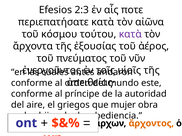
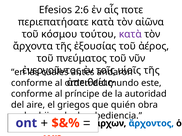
2:3: 2:3 -> 2:6
mujer: mujer -> quién
ἄρχοντος colour: orange -> blue
